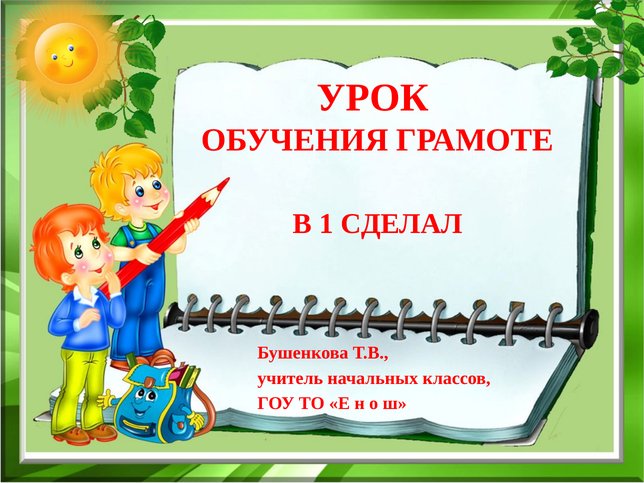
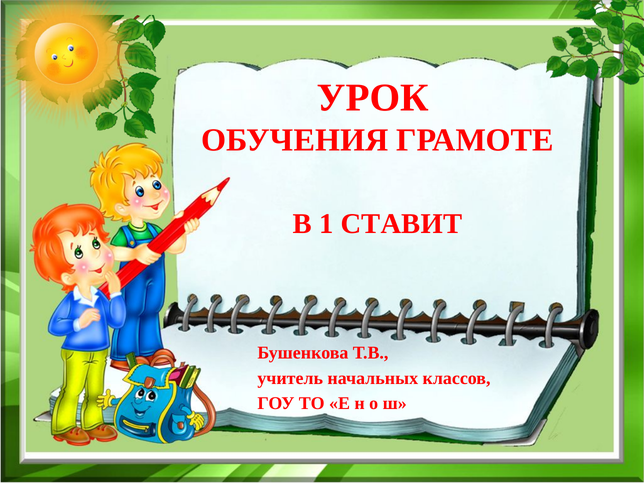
СДЕЛАЛ: СДЕЛАЛ -> СТАВИТ
